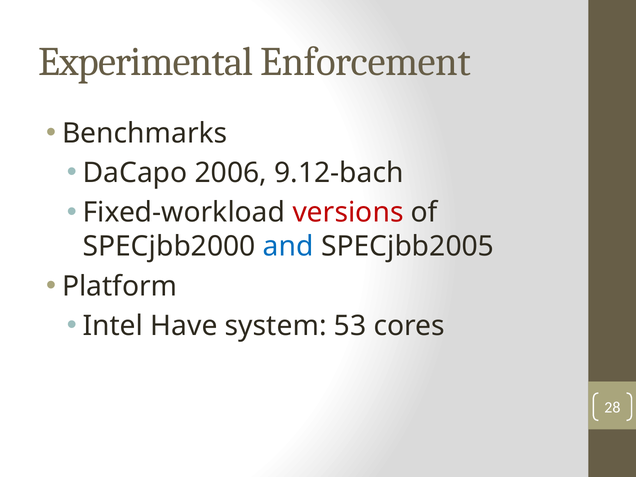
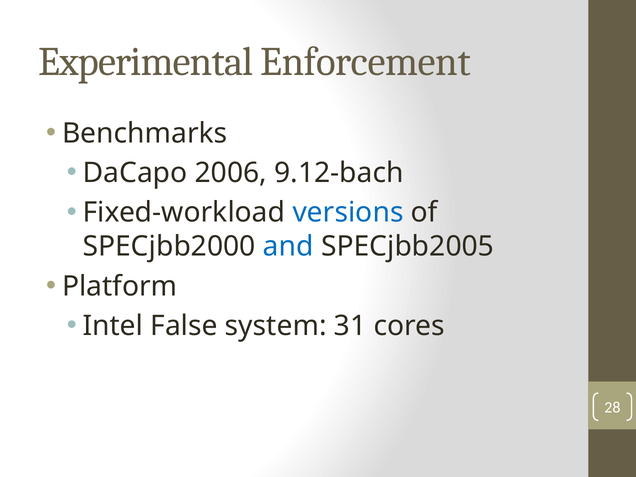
versions colour: red -> blue
Have: Have -> False
53: 53 -> 31
